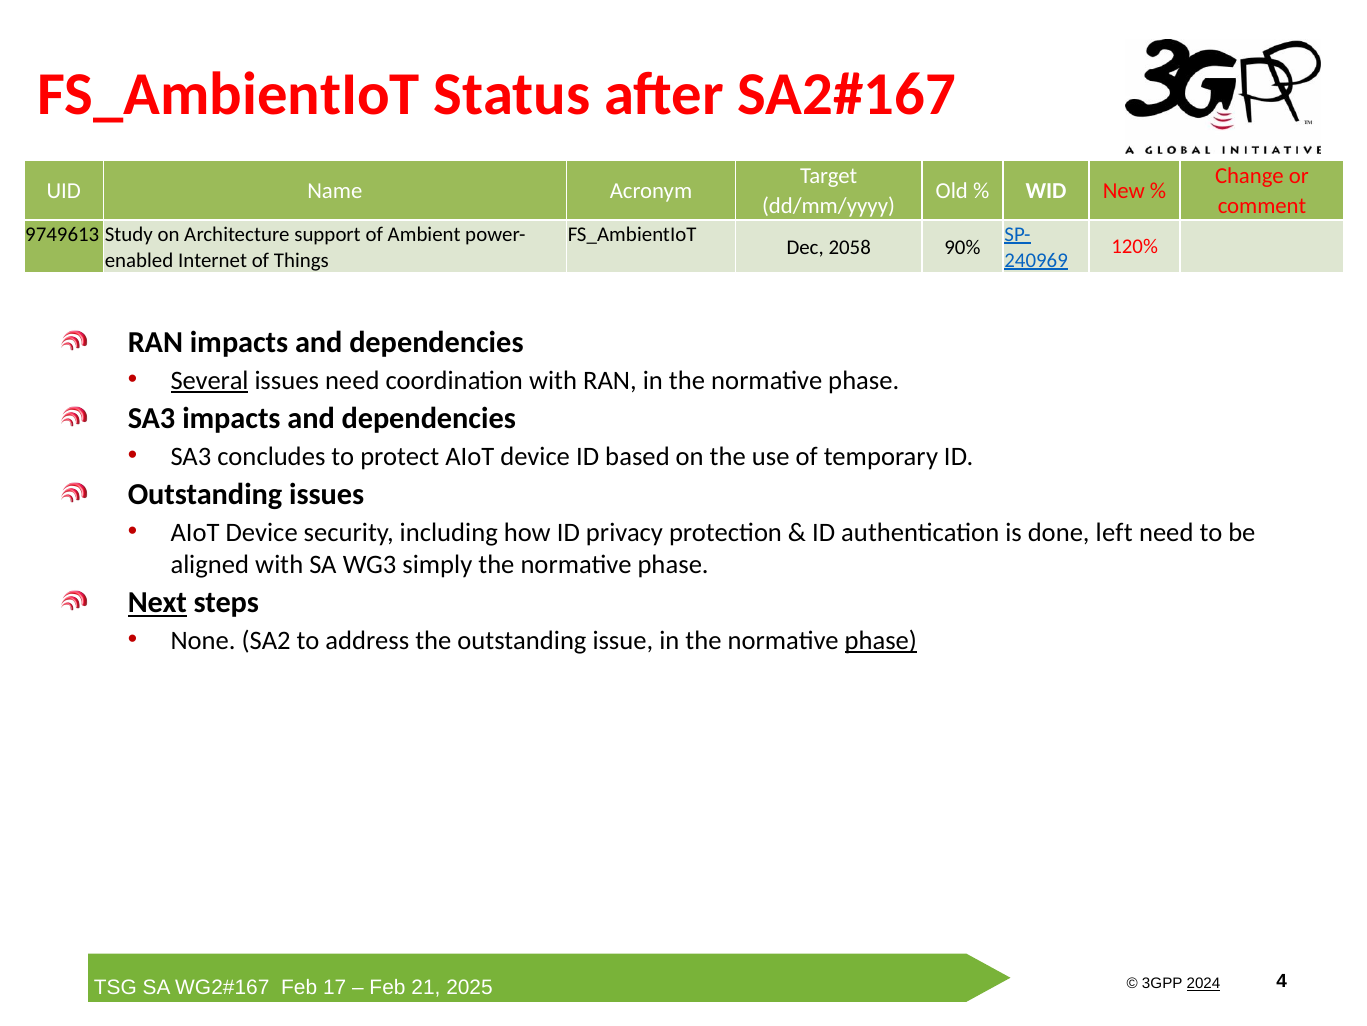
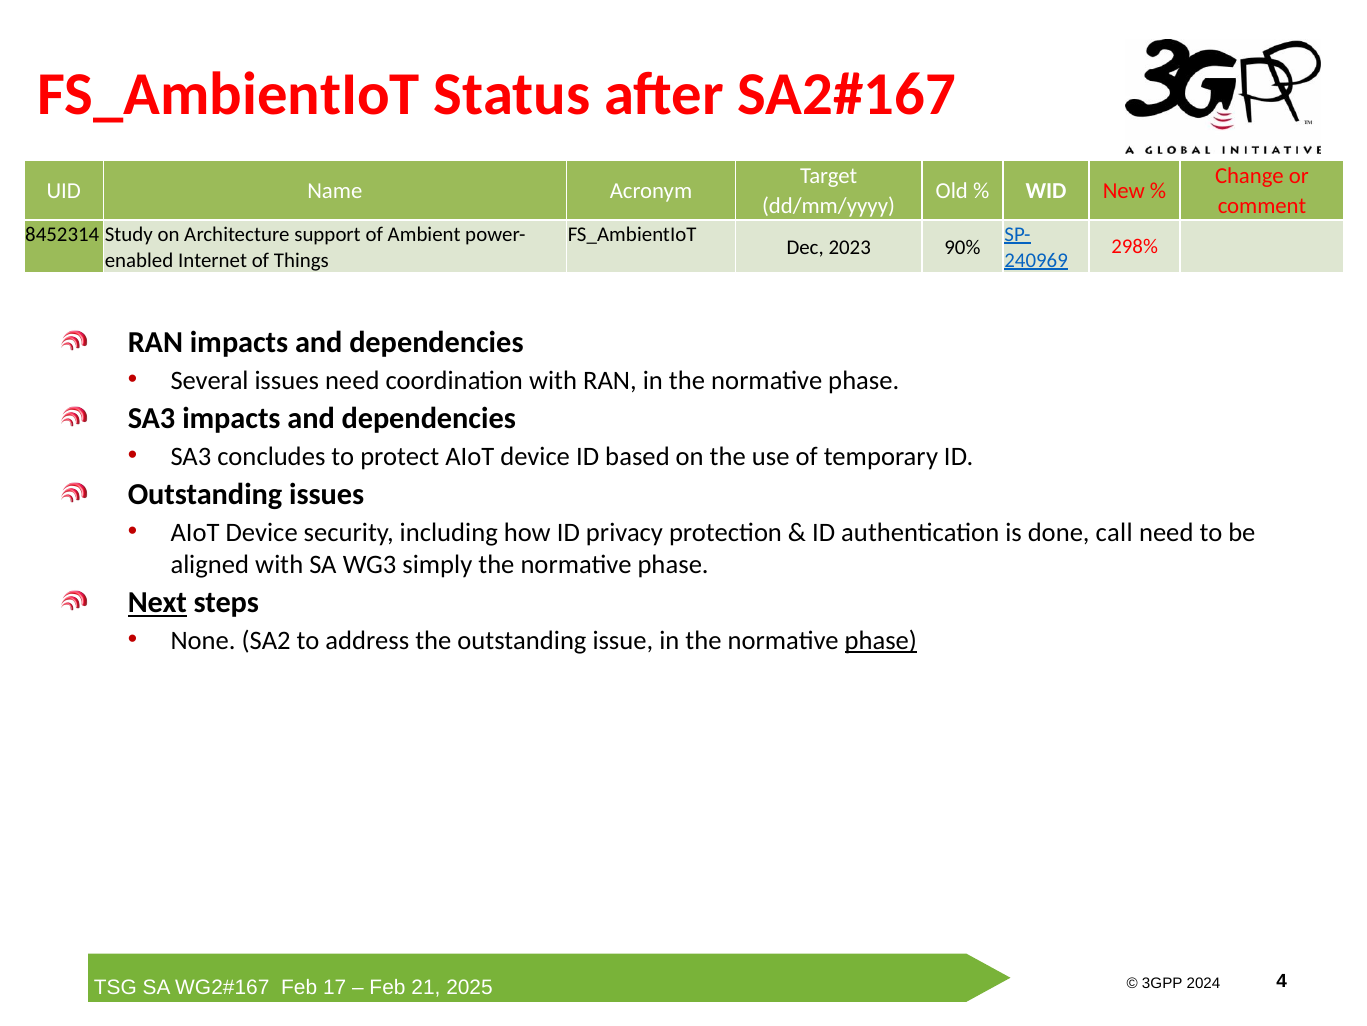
9749613: 9749613 -> 8452314
120%: 120% -> 298%
2058: 2058 -> 2023
Several underline: present -> none
left: left -> call
2024 underline: present -> none
